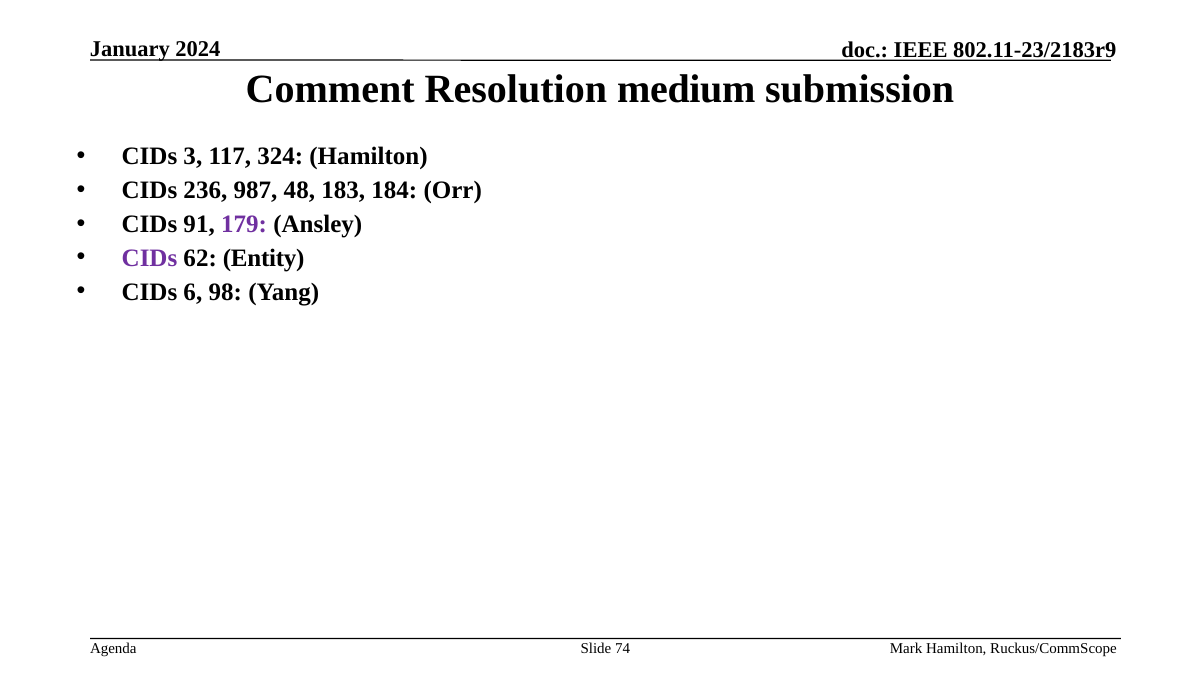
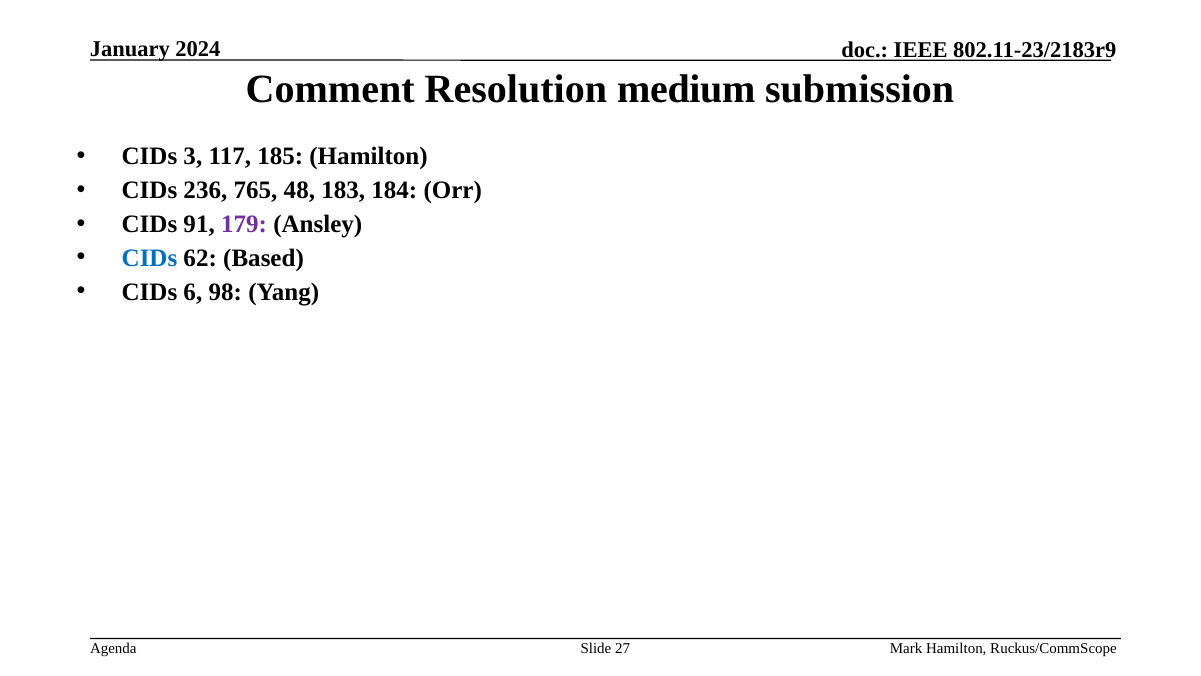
324: 324 -> 185
987: 987 -> 765
CIDs at (149, 258) colour: purple -> blue
Entity: Entity -> Based
74: 74 -> 27
